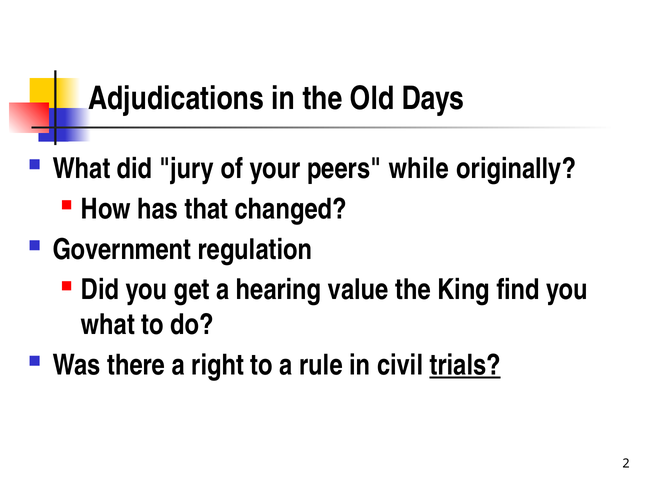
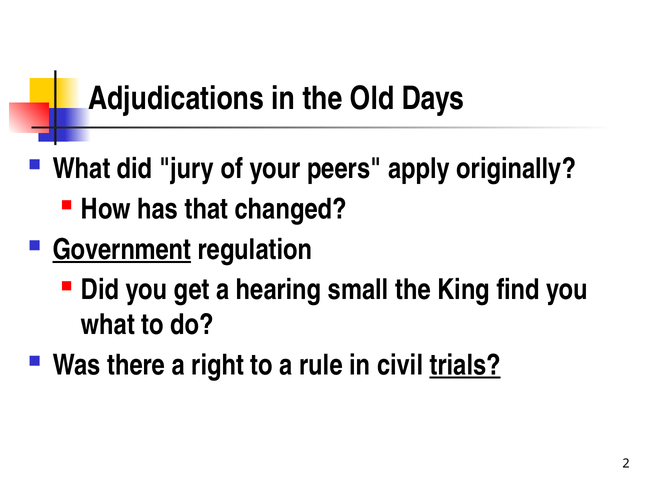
while: while -> apply
Government underline: none -> present
value: value -> small
